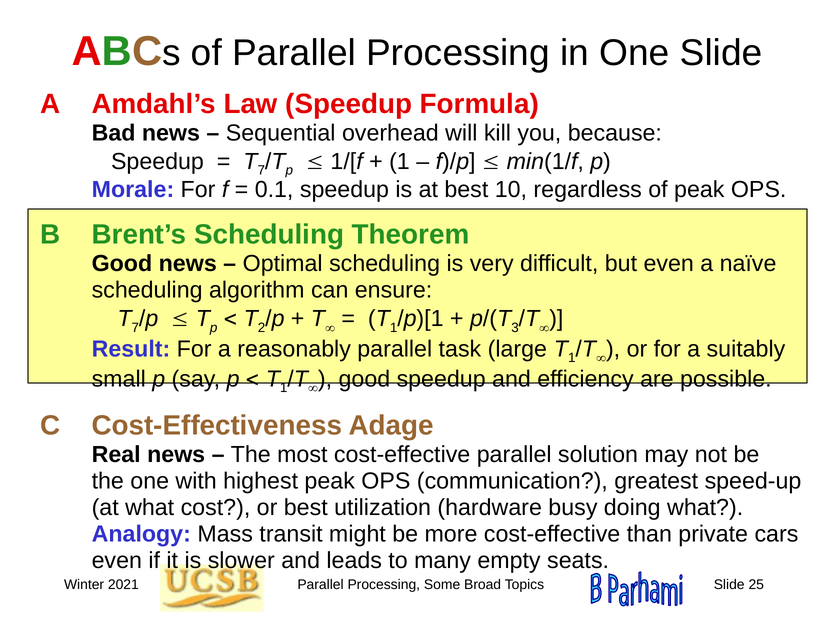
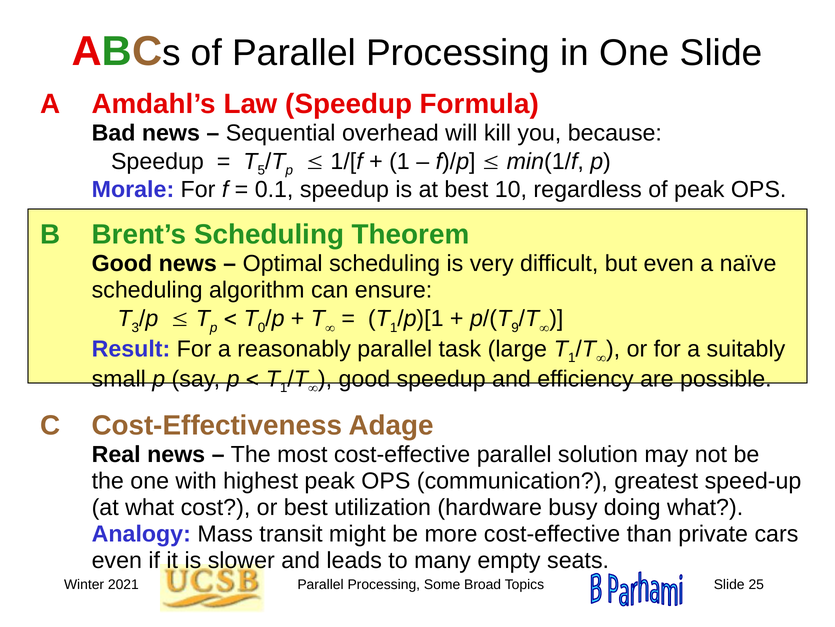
7 at (261, 170): 7 -> 5
7 at (135, 327): 7 -> 3
2: 2 -> 0
3: 3 -> 9
